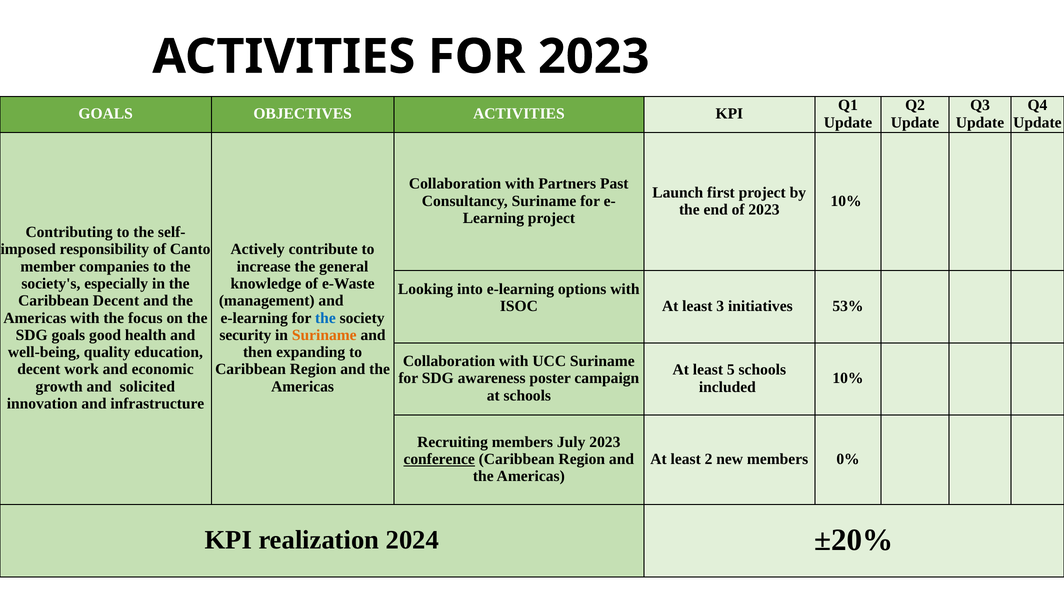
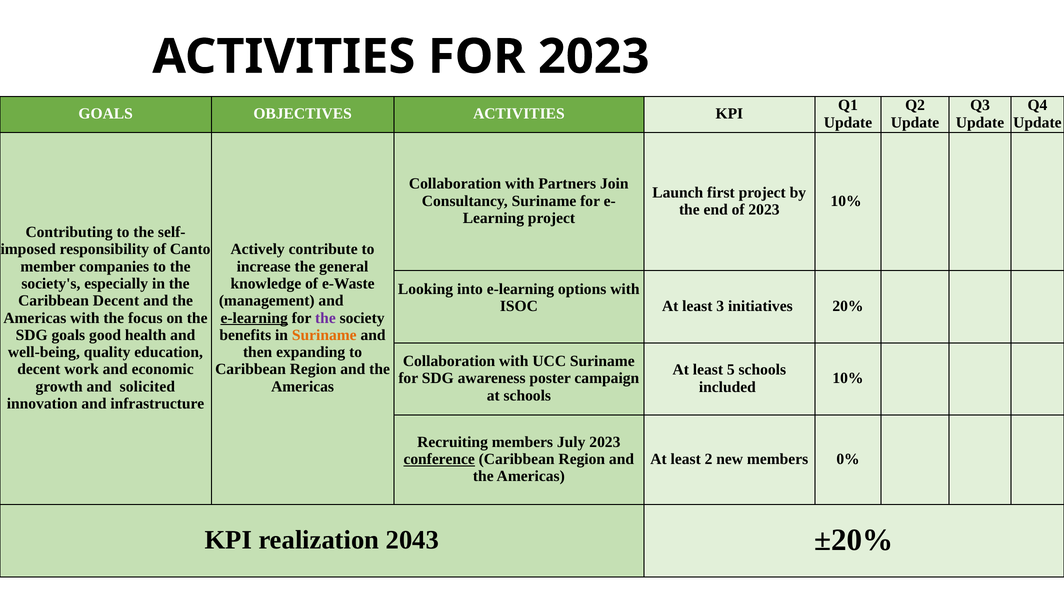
Past: Past -> Join
53%: 53% -> 20%
e-learning at (254, 318) underline: none -> present
the at (325, 318) colour: blue -> purple
security: security -> benefits
2024: 2024 -> 2043
